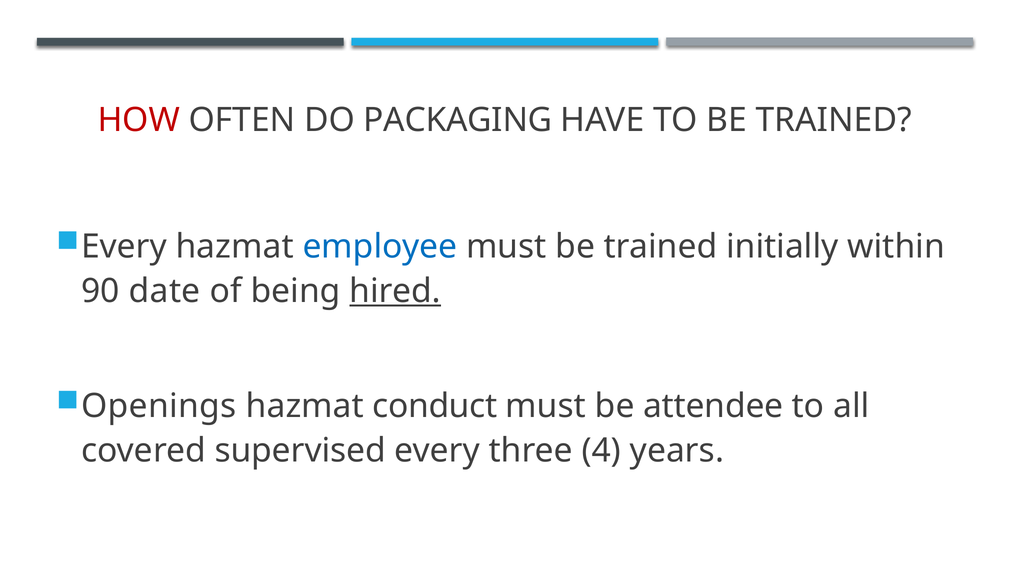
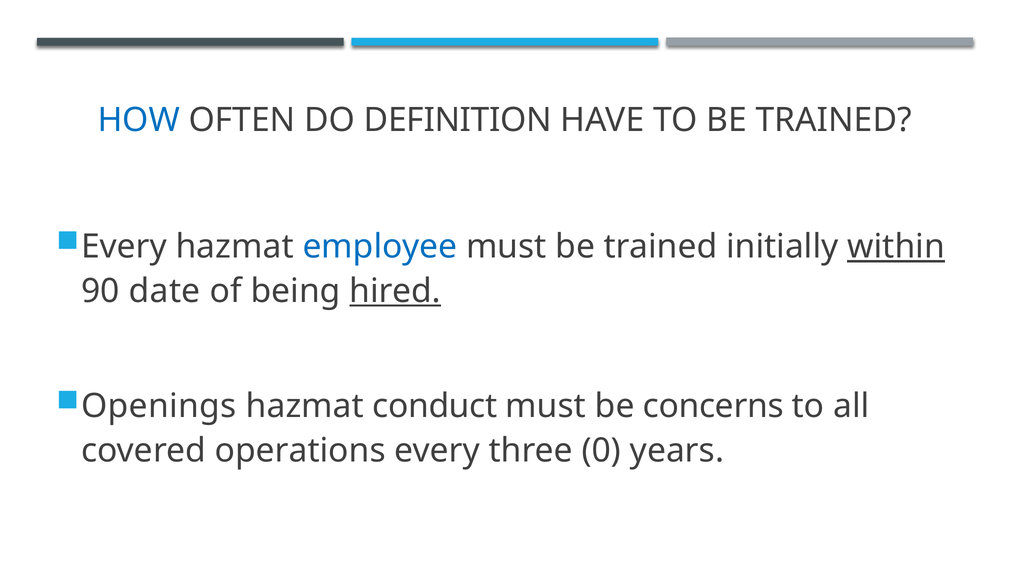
HOW colour: red -> blue
PACKAGING: PACKAGING -> DEFINITION
within underline: none -> present
attendee: attendee -> concerns
supervised: supervised -> operations
4: 4 -> 0
